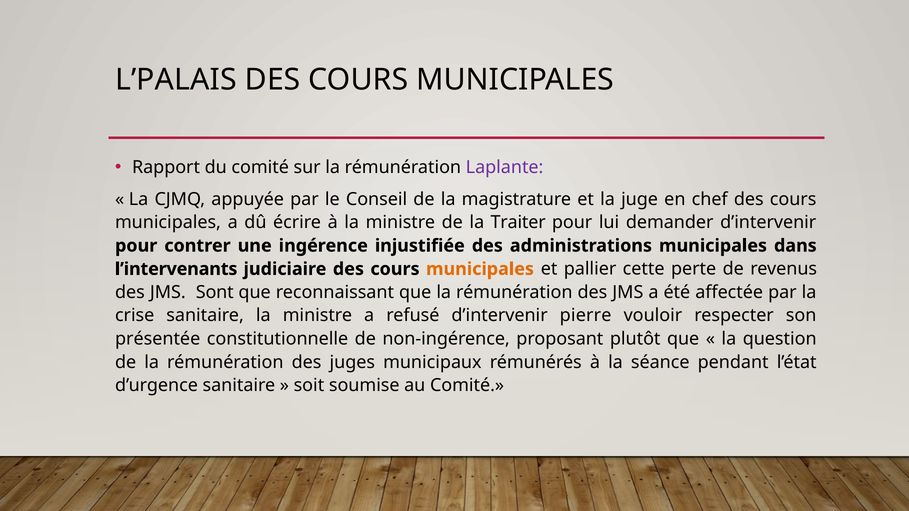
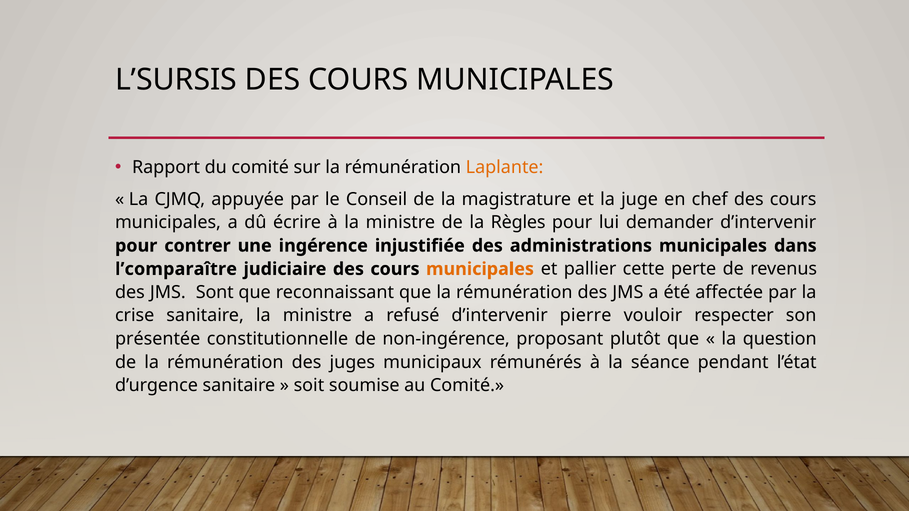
L’PALAIS: L’PALAIS -> L’SURSIS
Laplante colour: purple -> orange
Traiter: Traiter -> Règles
l’intervenants: l’intervenants -> l’comparaître
